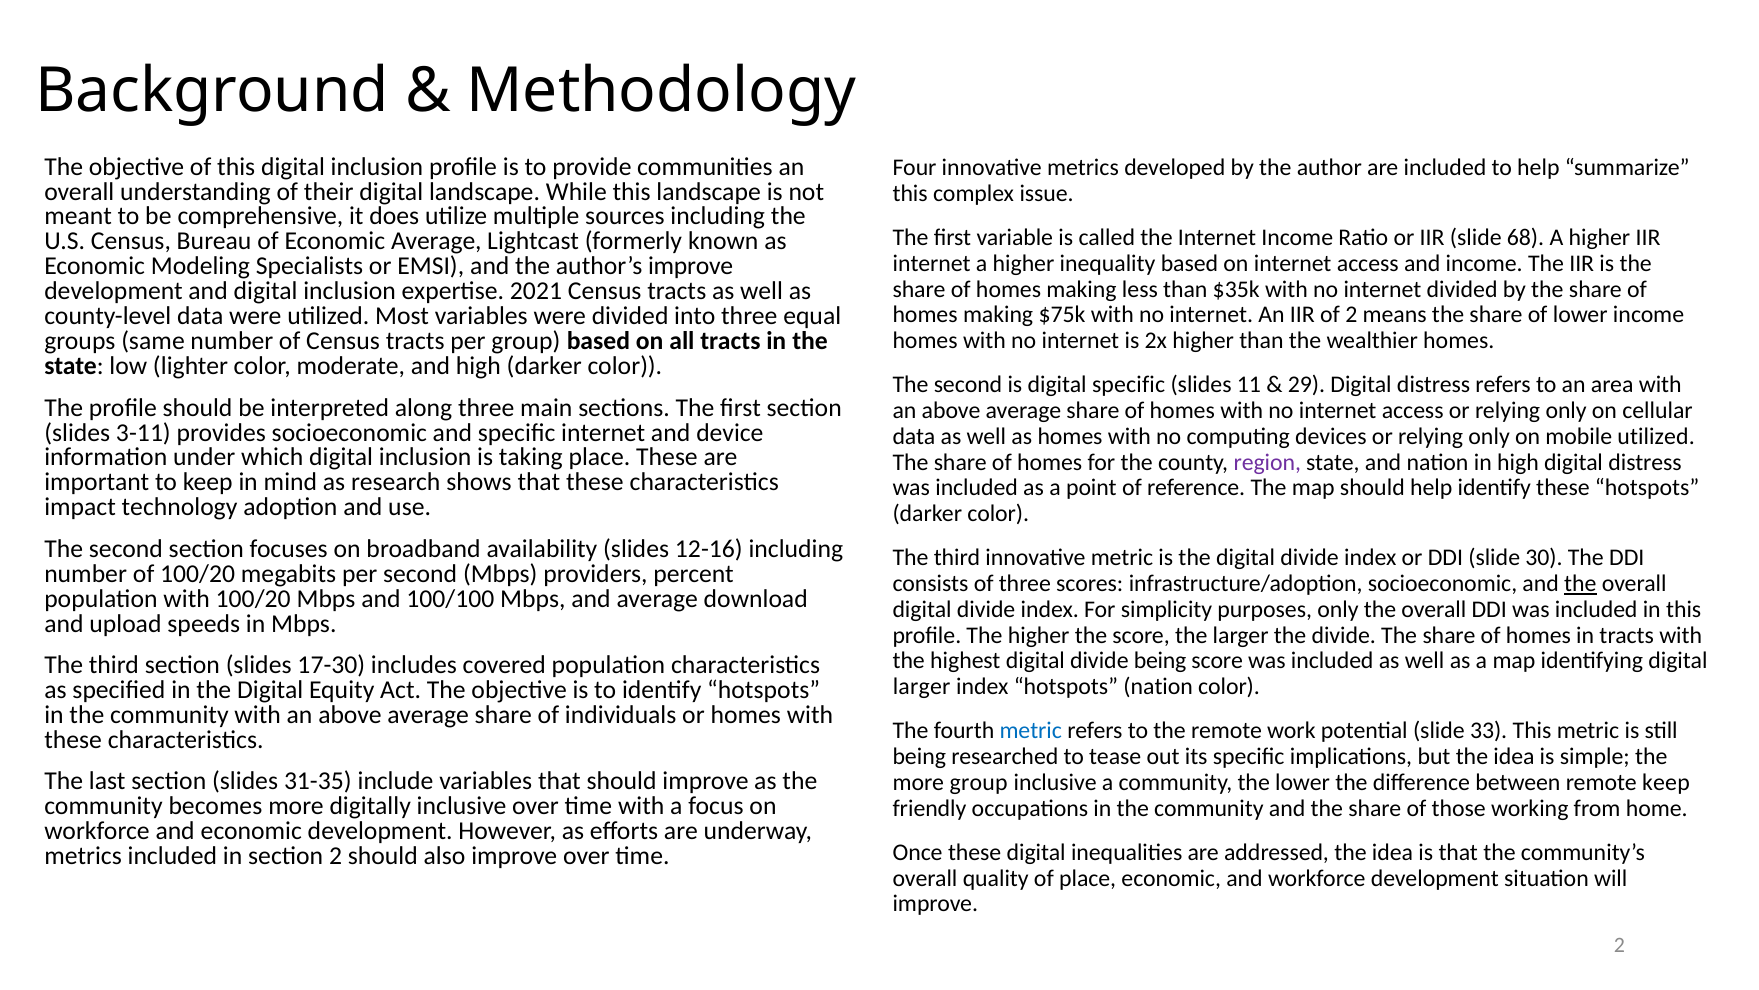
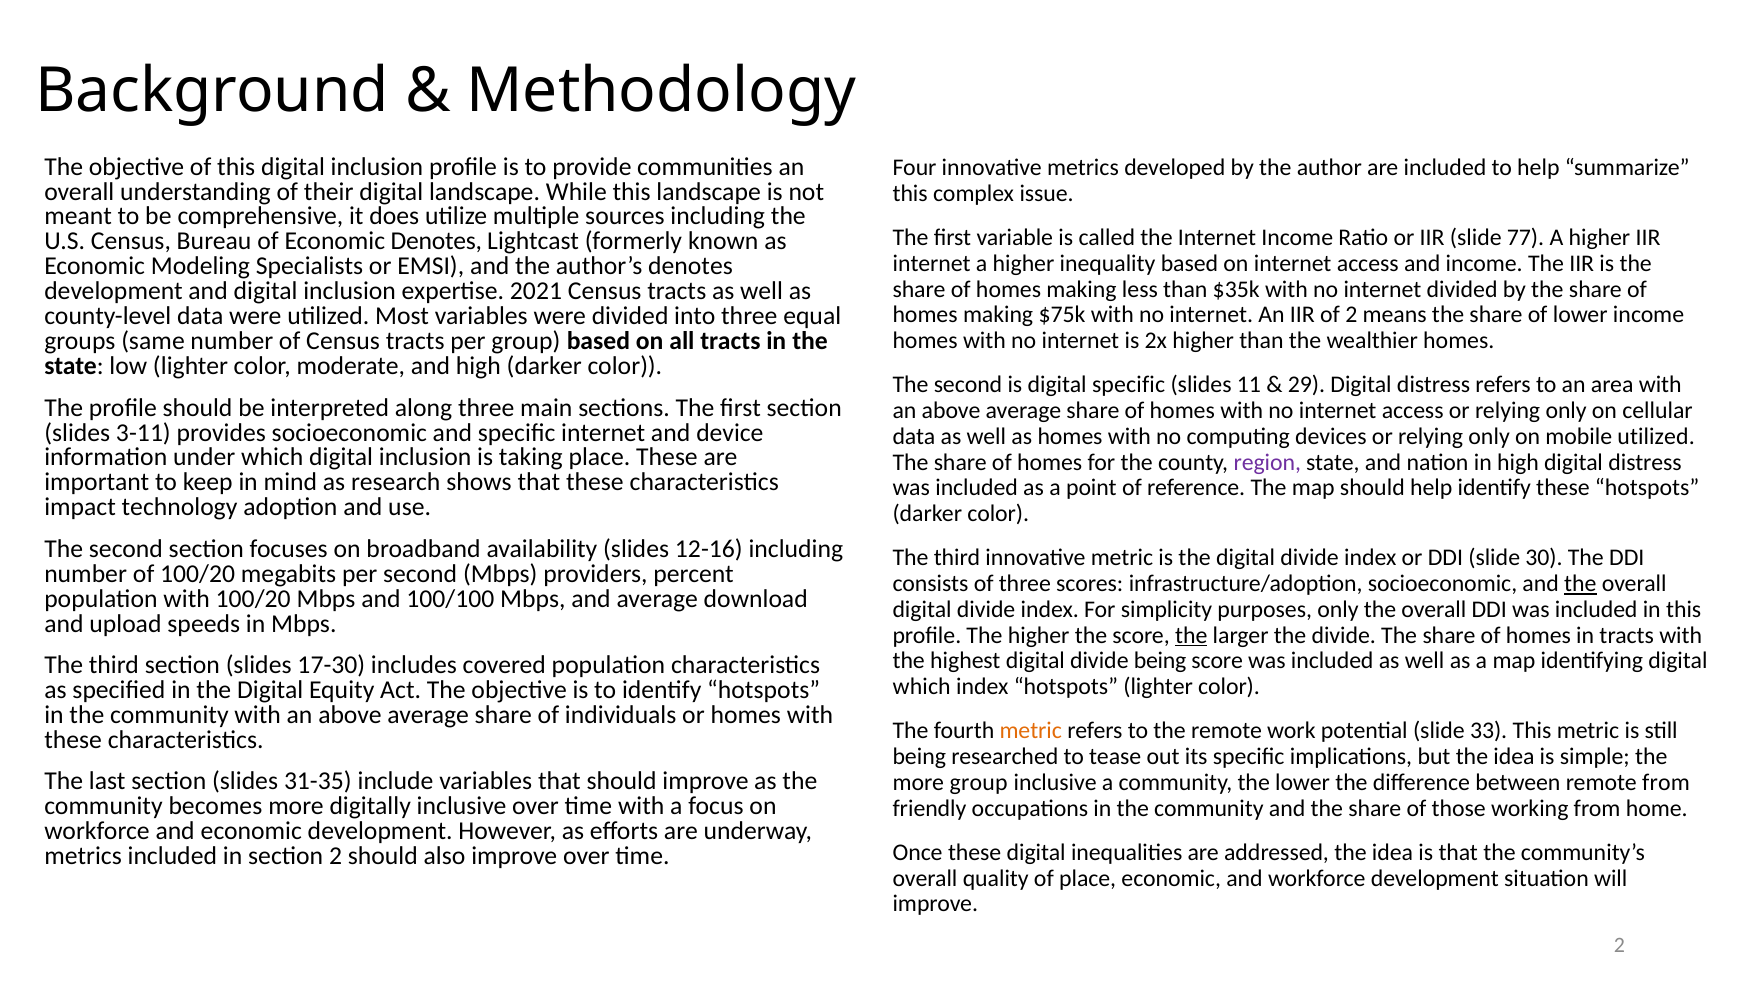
68: 68 -> 77
Economic Average: Average -> Denotes
author’s improve: improve -> denotes
the at (1191, 635) underline: none -> present
larger at (922, 686): larger -> which
hotspots nation: nation -> lighter
metric at (1031, 731) colour: blue -> orange
remote keep: keep -> from
